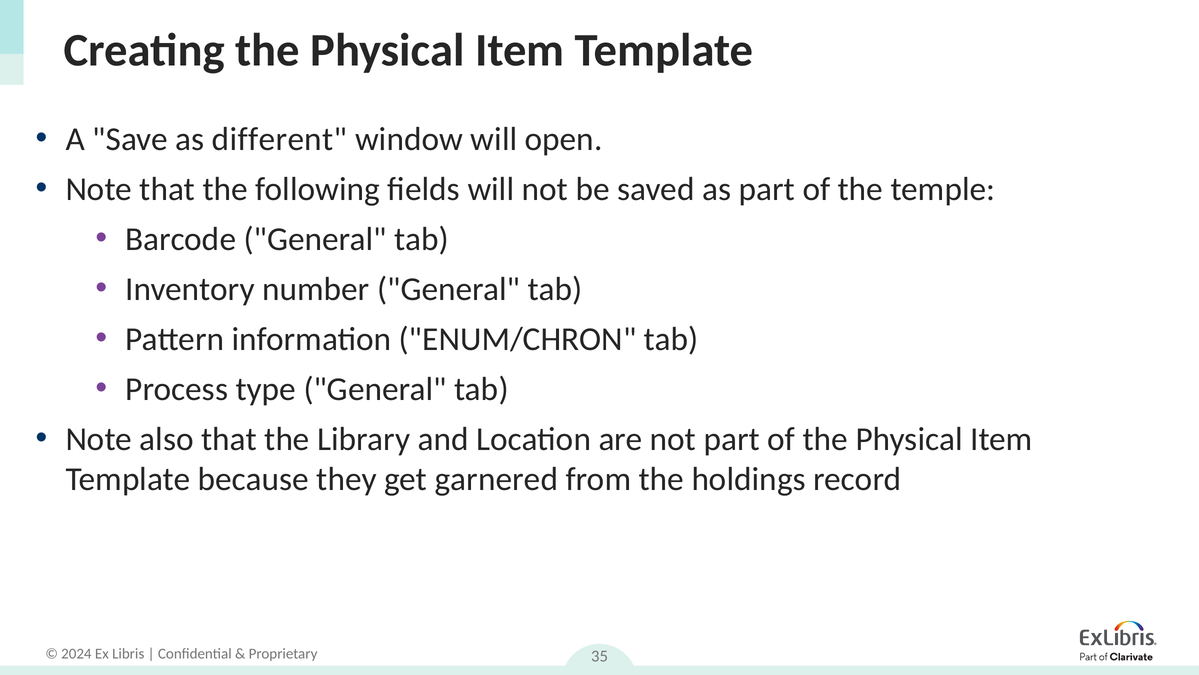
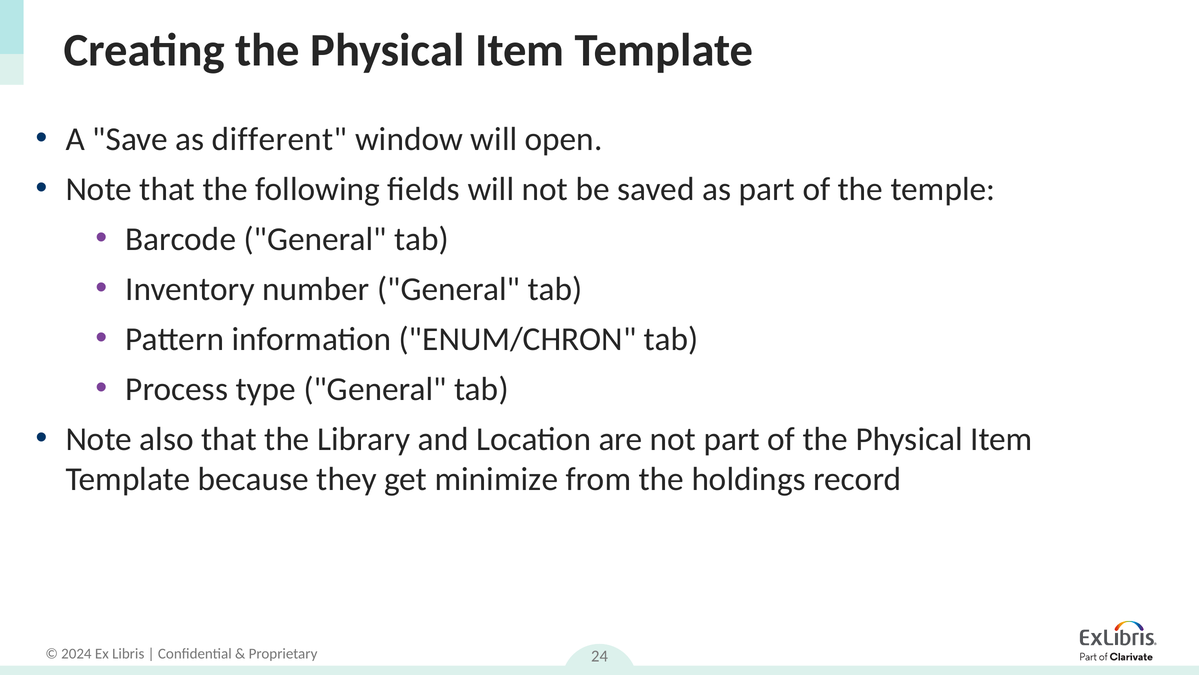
garnered: garnered -> minimize
35: 35 -> 24
